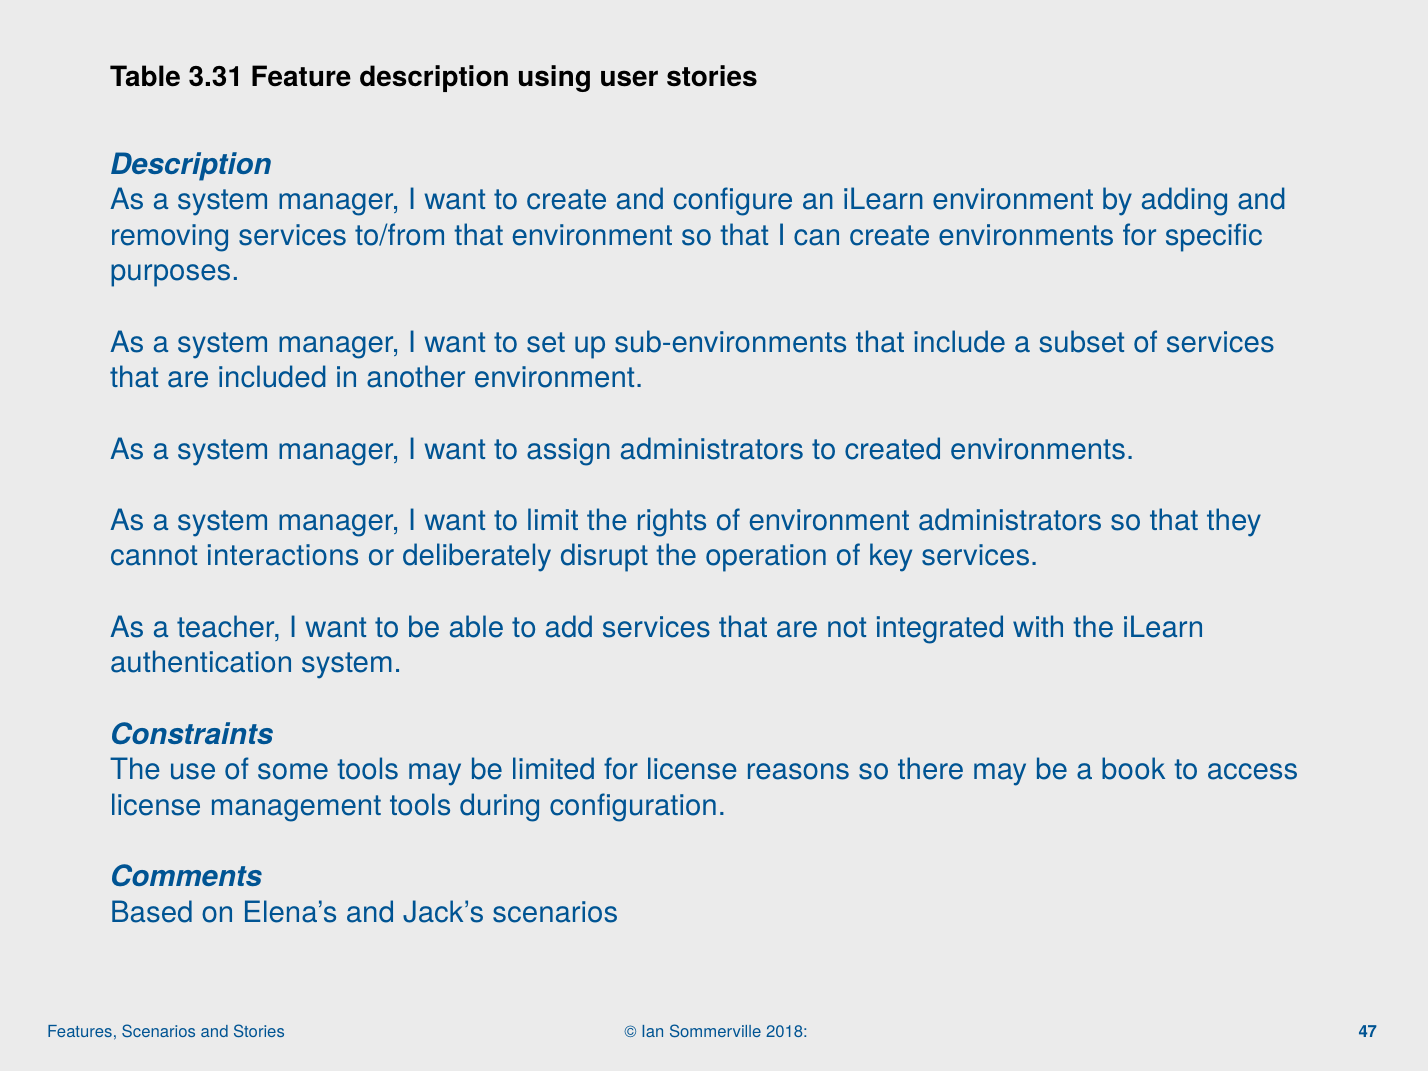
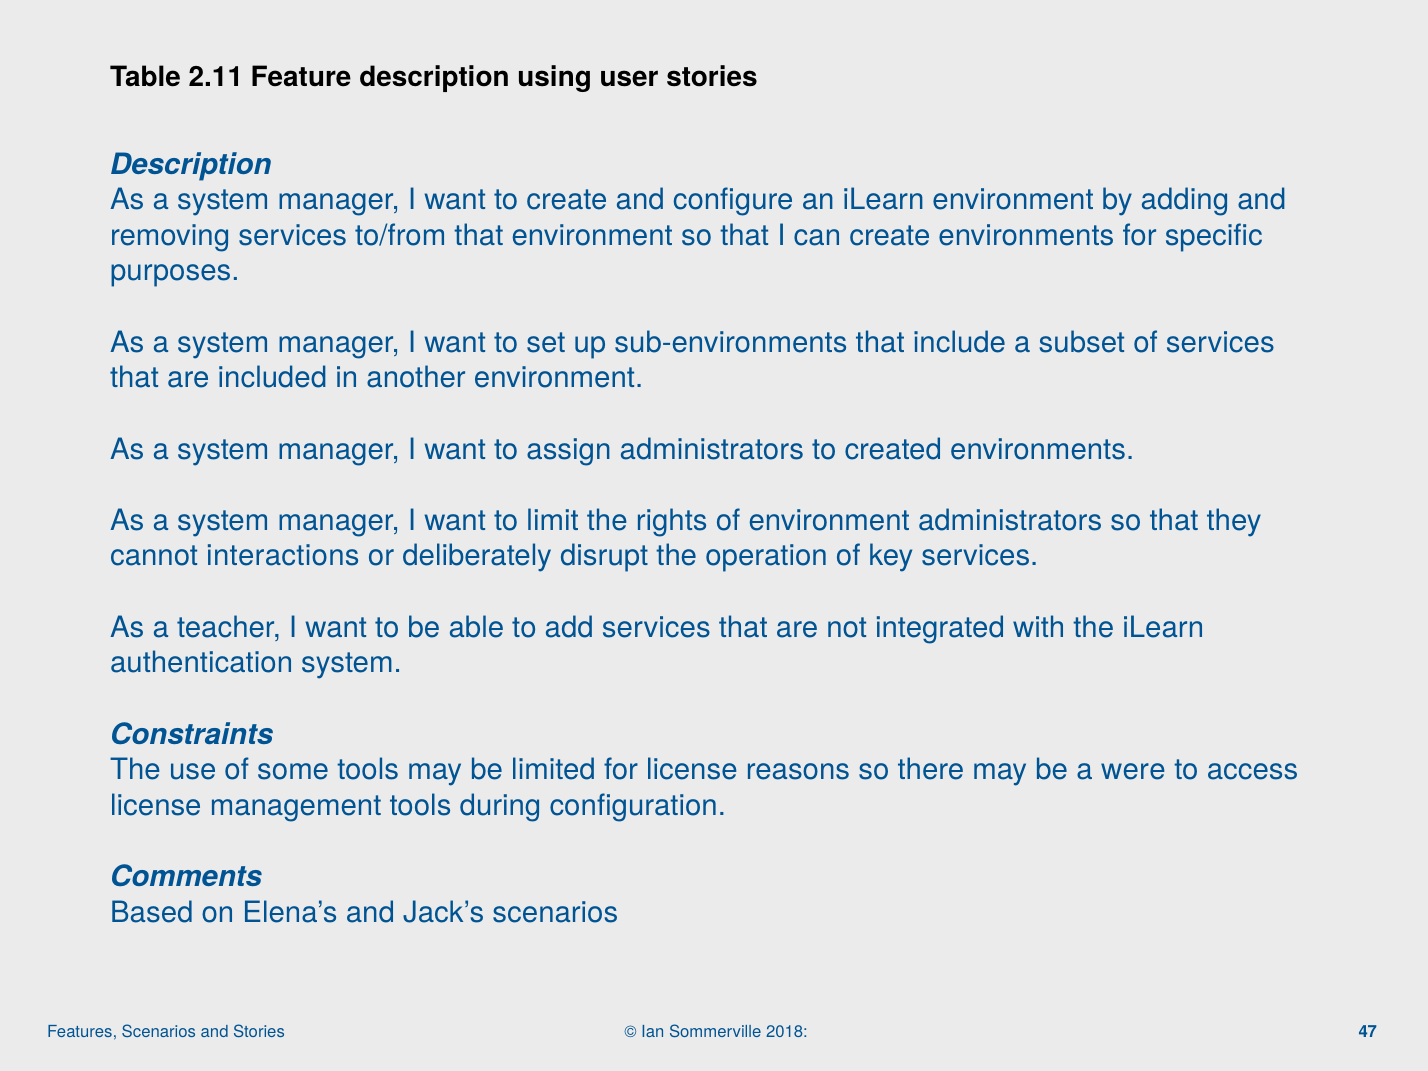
3.31: 3.31 -> 2.11
book: book -> were
